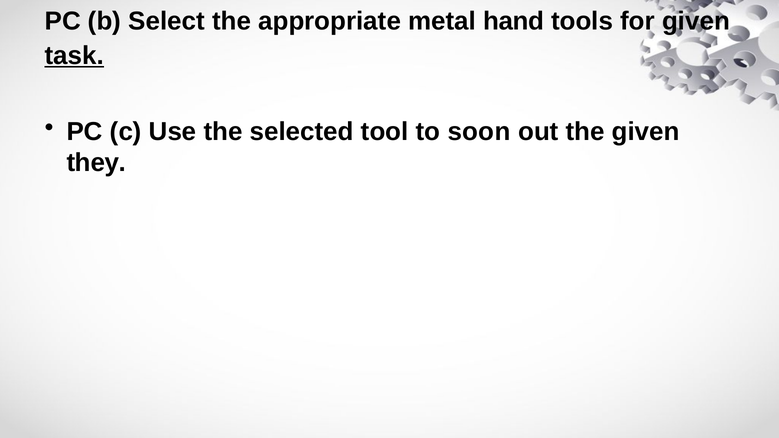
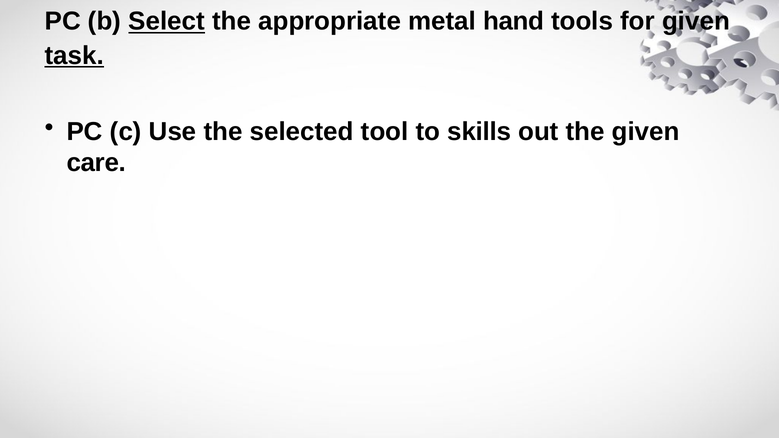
Select underline: none -> present
soon: soon -> skills
they: they -> care
